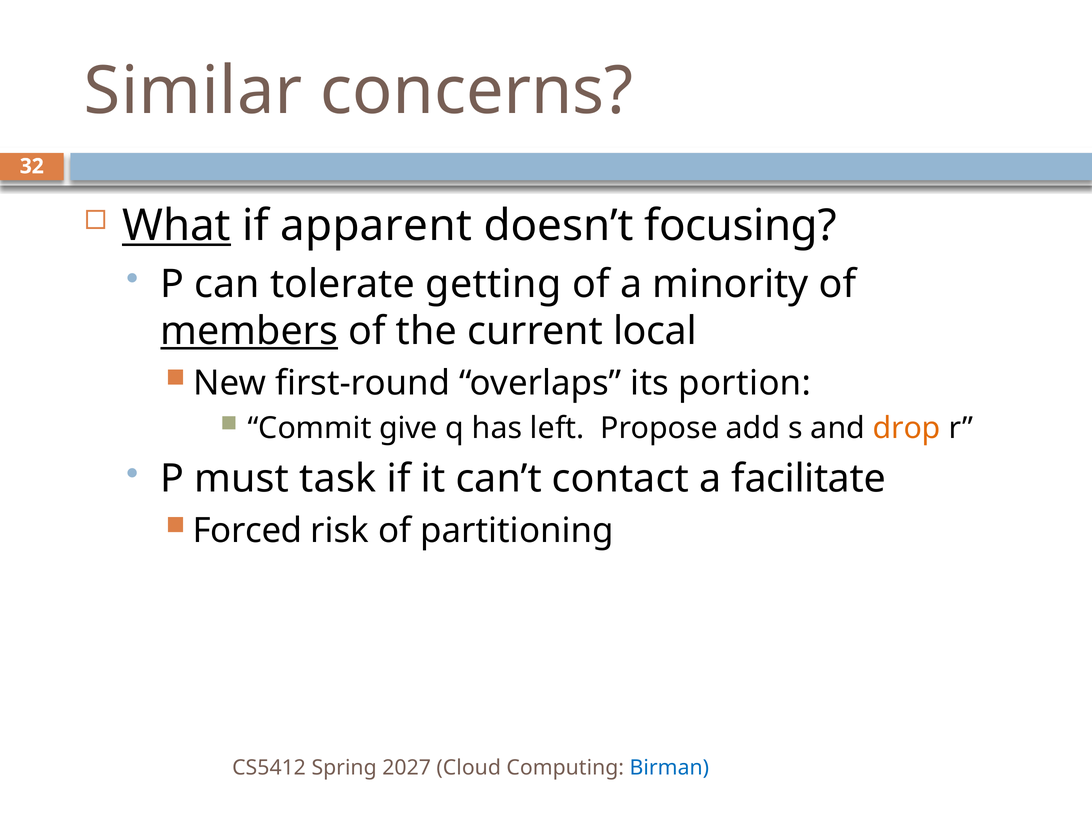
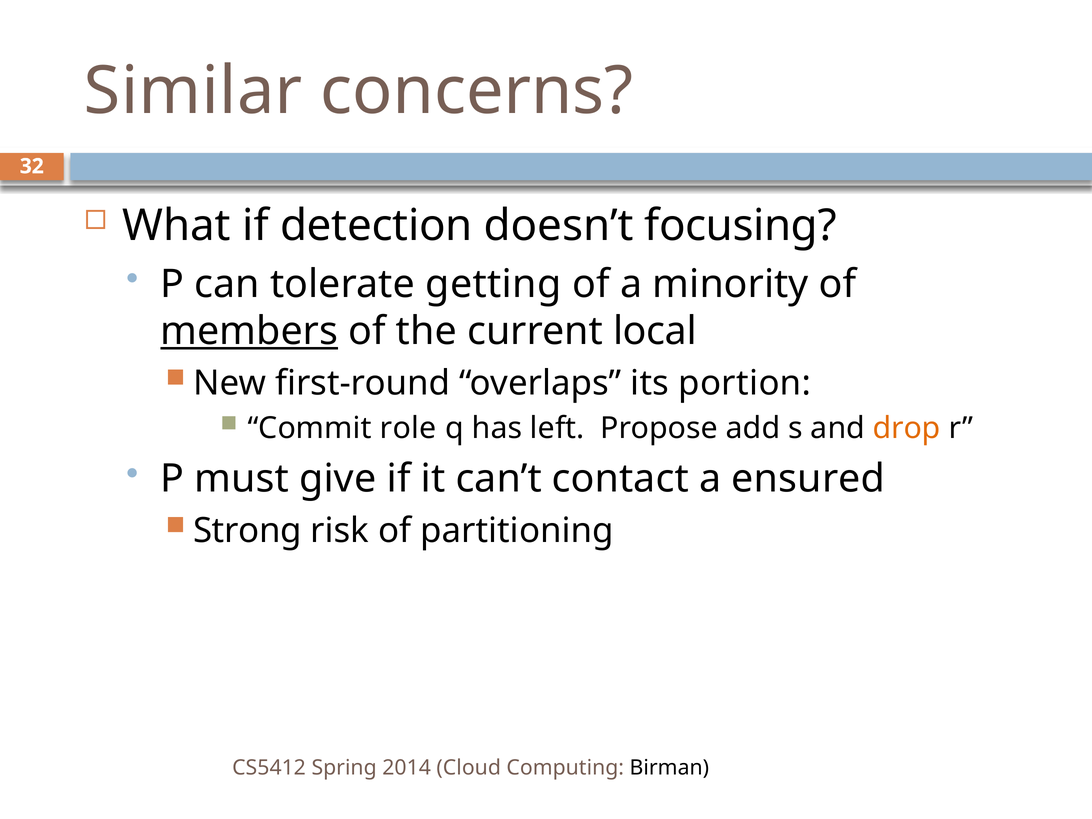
What underline: present -> none
apparent: apparent -> detection
give: give -> role
task: task -> give
facilitate: facilitate -> ensured
Forced: Forced -> Strong
2027: 2027 -> 2014
Birman colour: blue -> black
